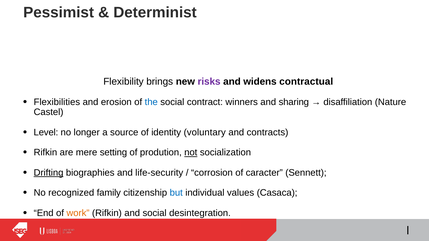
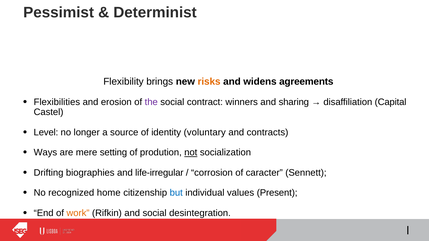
risks colour: purple -> orange
contractual: contractual -> agreements
the colour: blue -> purple
Nature: Nature -> Capital
Rifkin at (45, 153): Rifkin -> Ways
Drifting underline: present -> none
life-security: life-security -> life-irregular
family: family -> home
Casaca: Casaca -> Present
